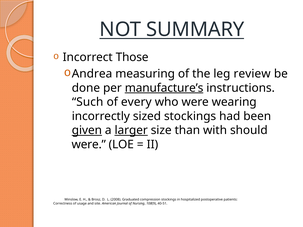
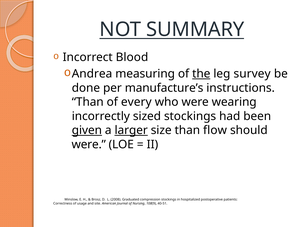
Those: Those -> Blood
the underline: none -> present
review: review -> survey
manufacture’s underline: present -> none
Such at (88, 102): Such -> Than
with: with -> flow
